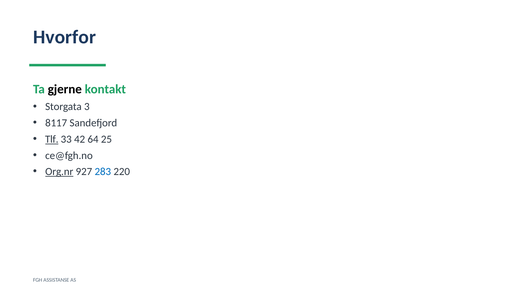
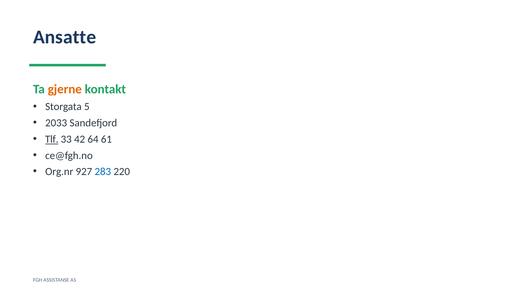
Hvorfor: Hvorfor -> Ansatte
gjerne colour: black -> orange
3: 3 -> 5
8117: 8117 -> 2033
25: 25 -> 61
Org.nr underline: present -> none
